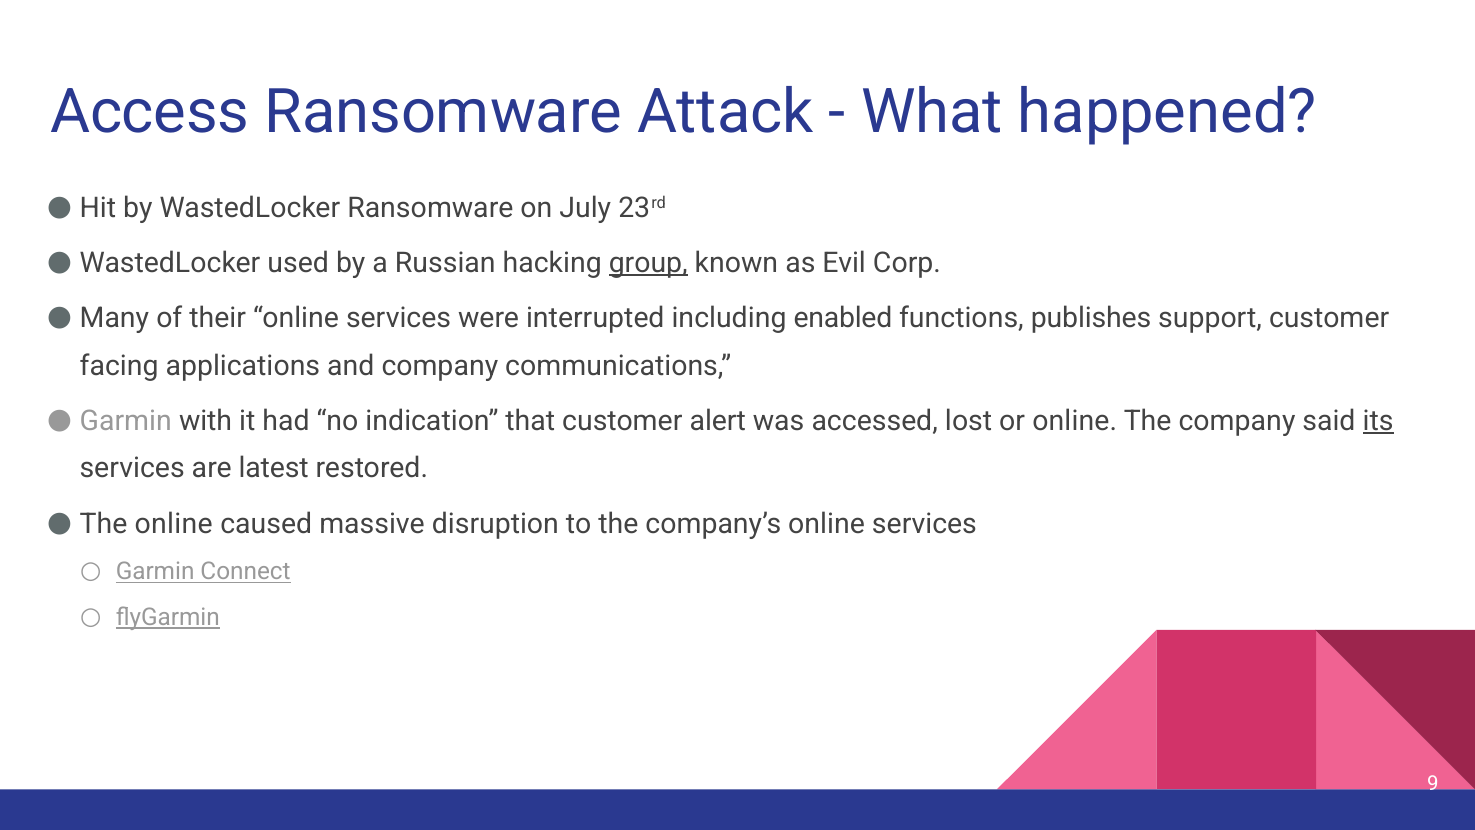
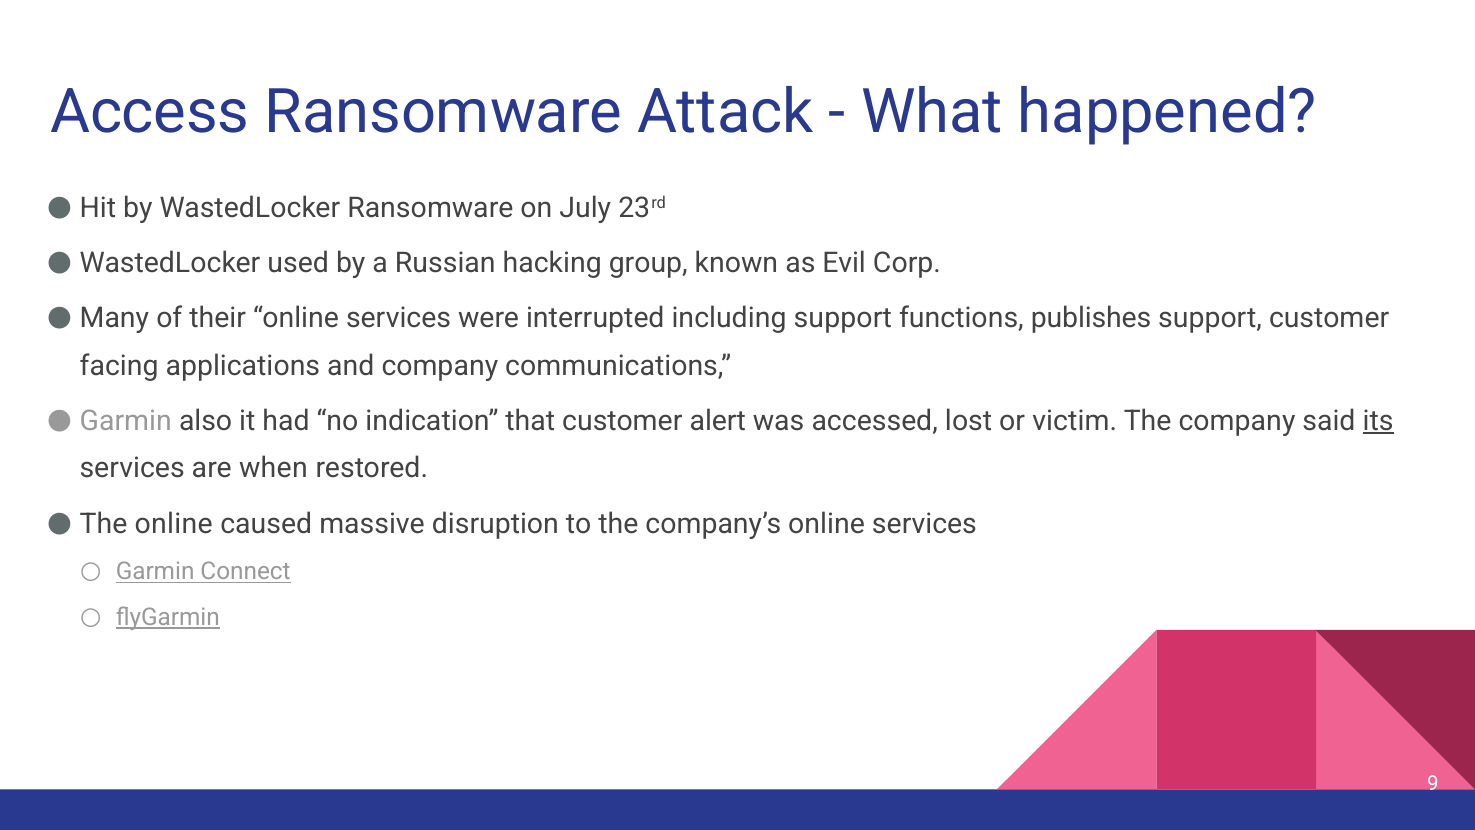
group underline: present -> none
including enabled: enabled -> support
with: with -> also
or online: online -> victim
latest: latest -> when
